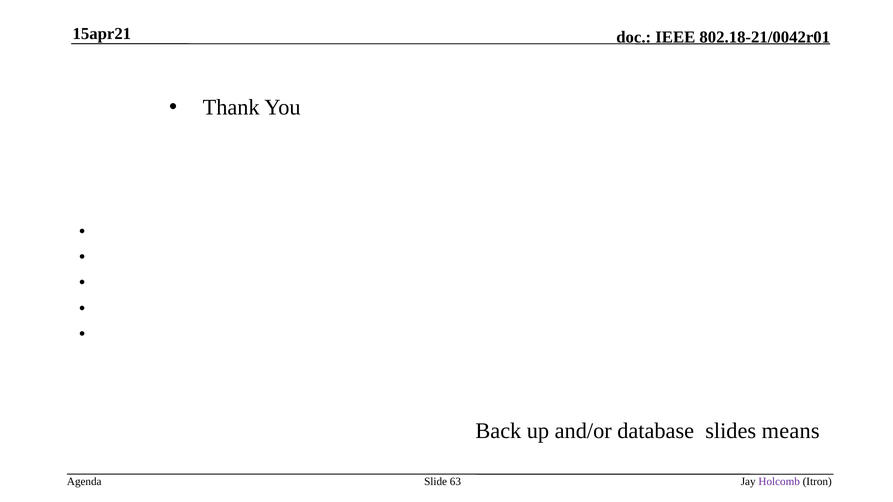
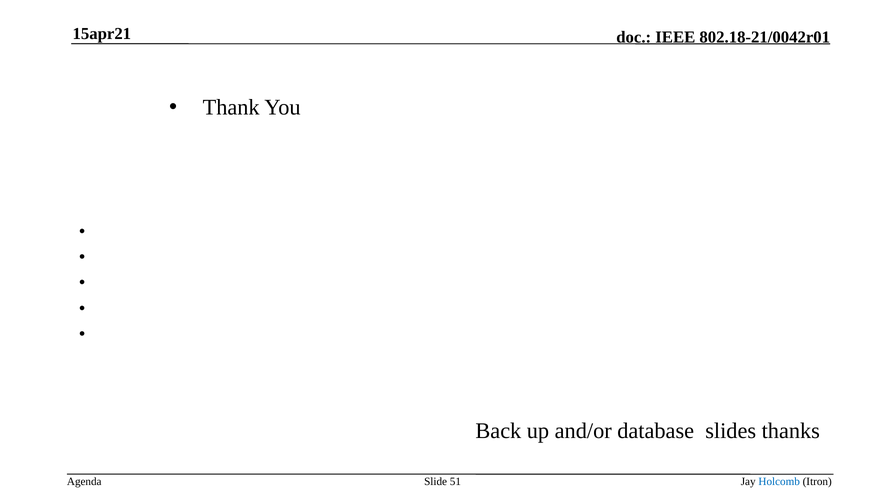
means: means -> thanks
63: 63 -> 51
Holcomb colour: purple -> blue
